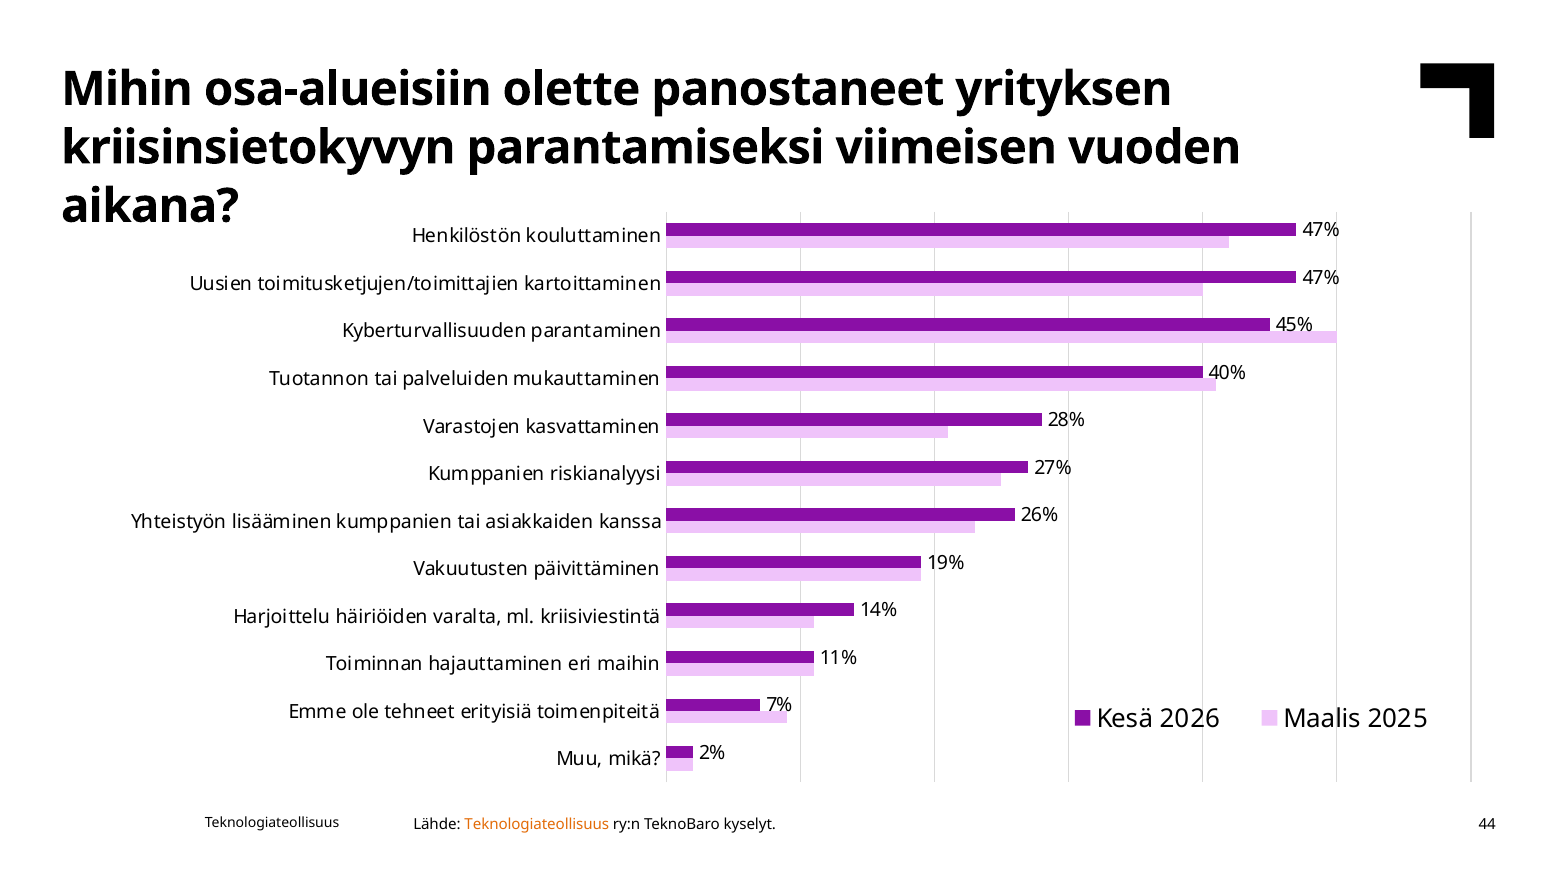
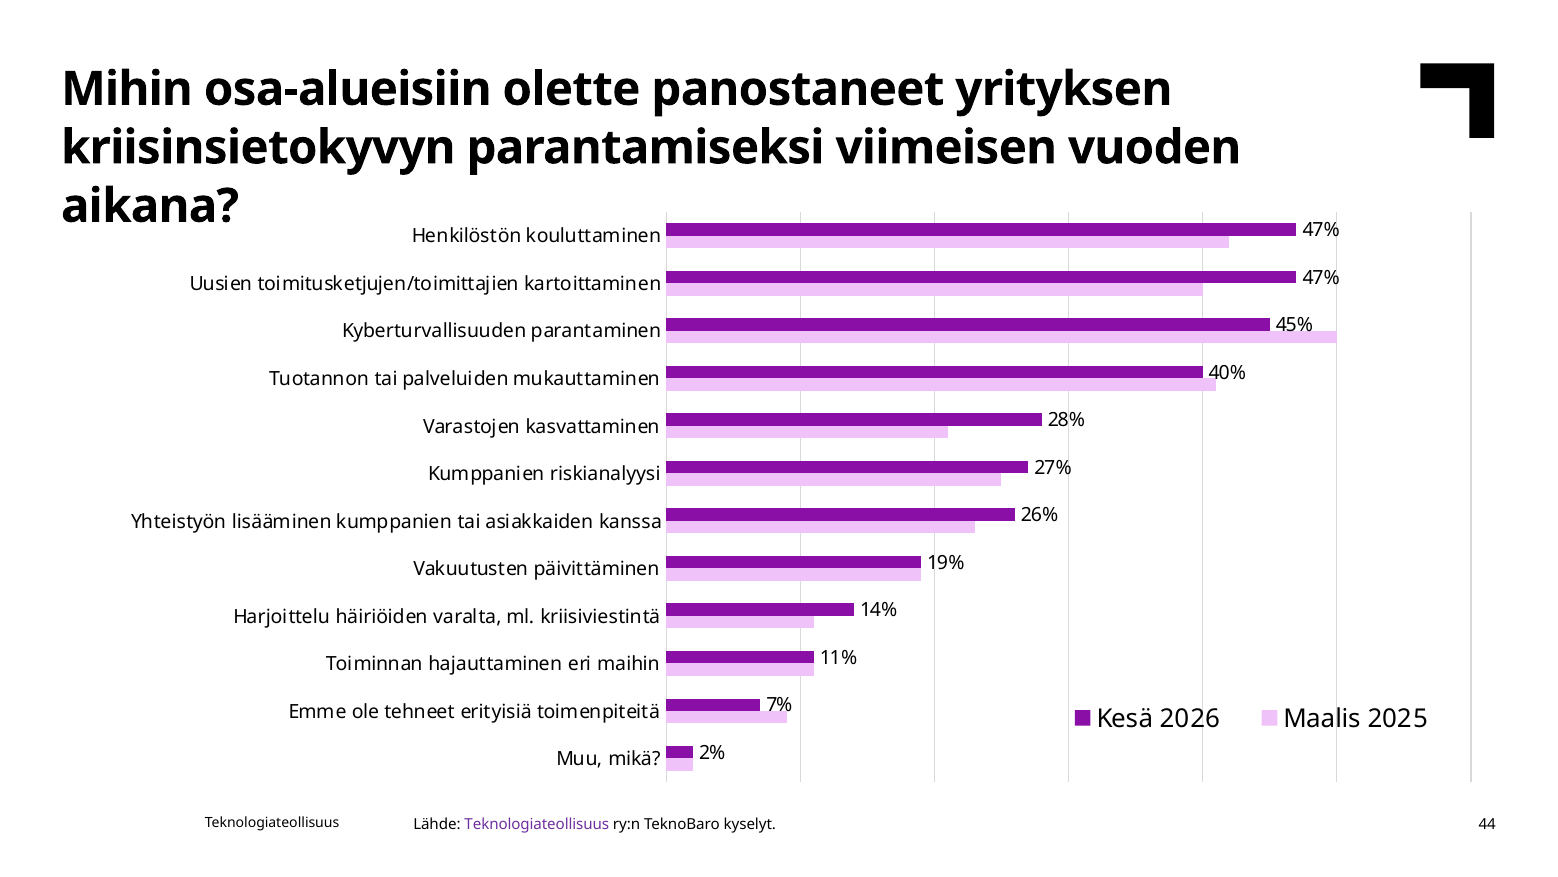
Teknologiateollisuus at (537, 823) colour: orange -> purple
